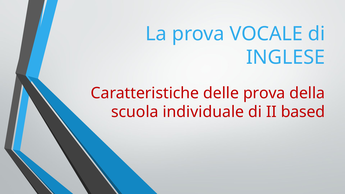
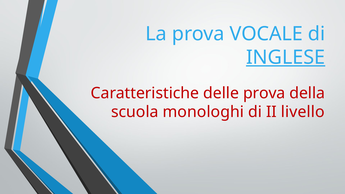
INGLESE underline: none -> present
individuale: individuale -> monologhi
based: based -> livello
